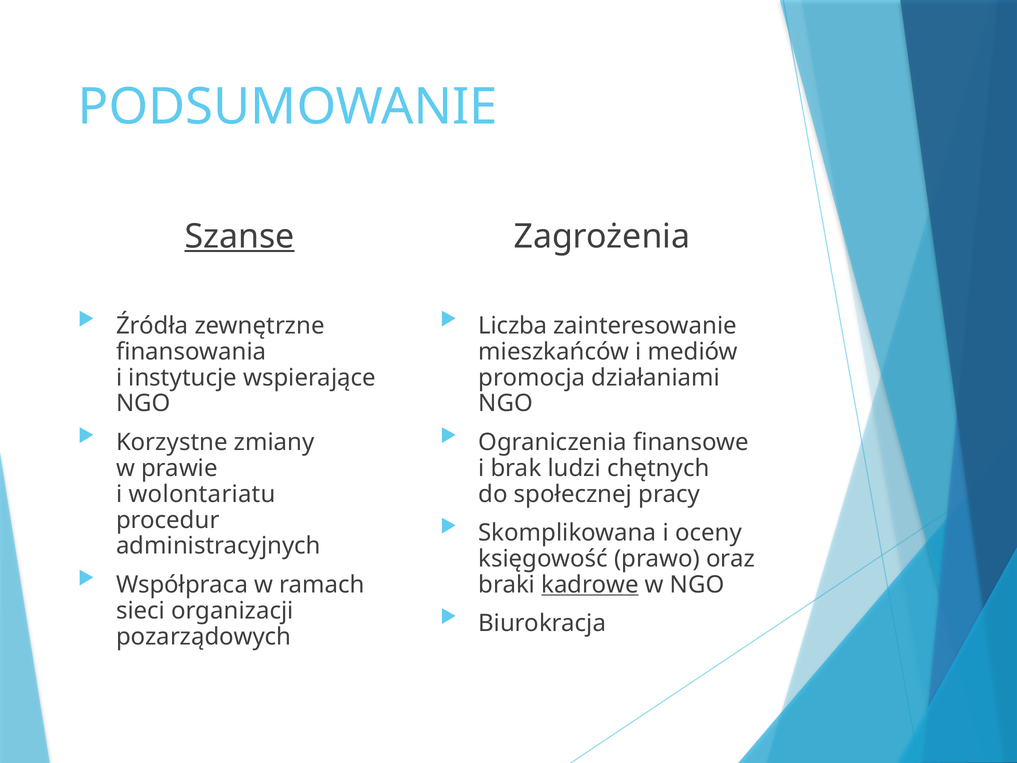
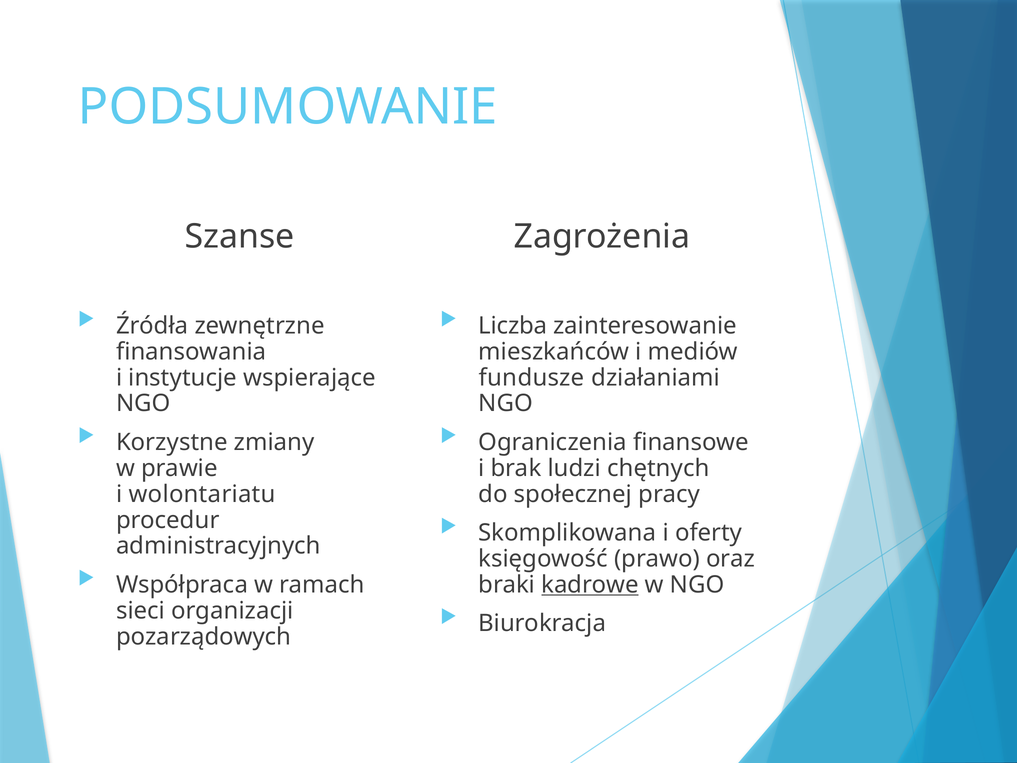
Szanse underline: present -> none
promocja: promocja -> fundusze
oceny: oceny -> oferty
